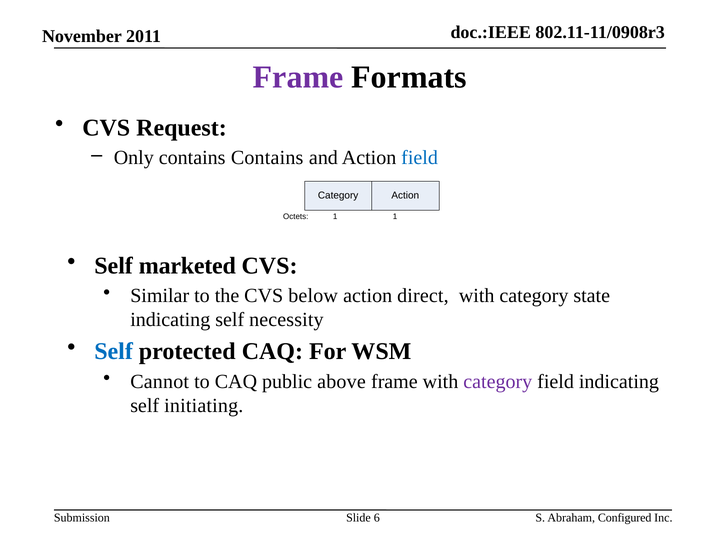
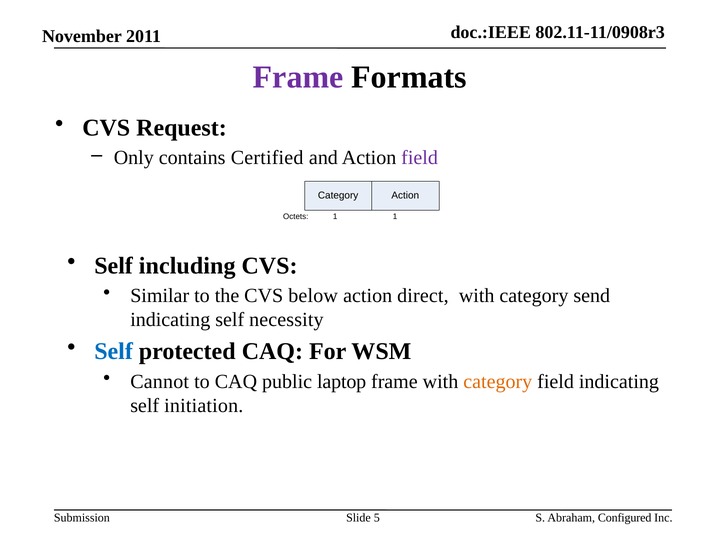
contains Contains: Contains -> Certified
field at (420, 158) colour: blue -> purple
marketed: marketed -> including
state: state -> send
above: above -> laptop
category at (498, 381) colour: purple -> orange
initiating: initiating -> initiation
6: 6 -> 5
